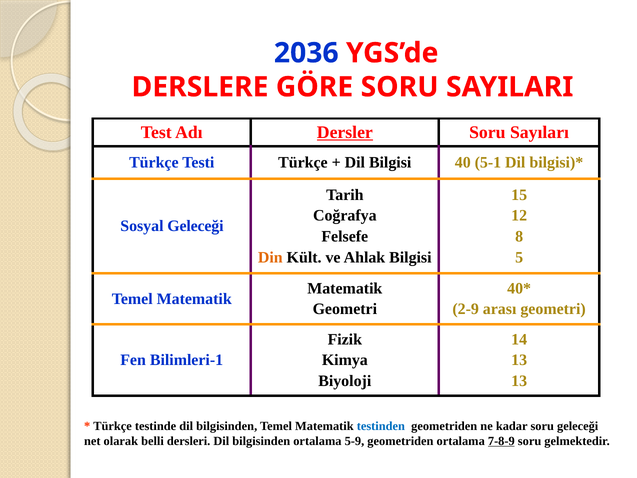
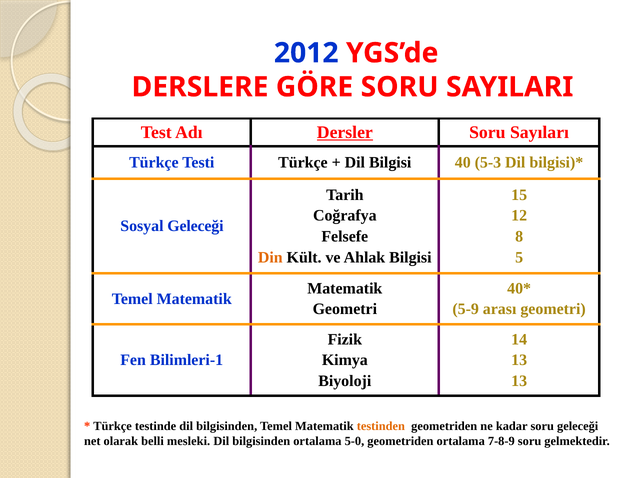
2036: 2036 -> 2012
5-1: 5-1 -> 5-3
2-9: 2-9 -> 5-9
testinden colour: blue -> orange
dersleri: dersleri -> mesleki
5-9: 5-9 -> 5-0
7-8-9 underline: present -> none
